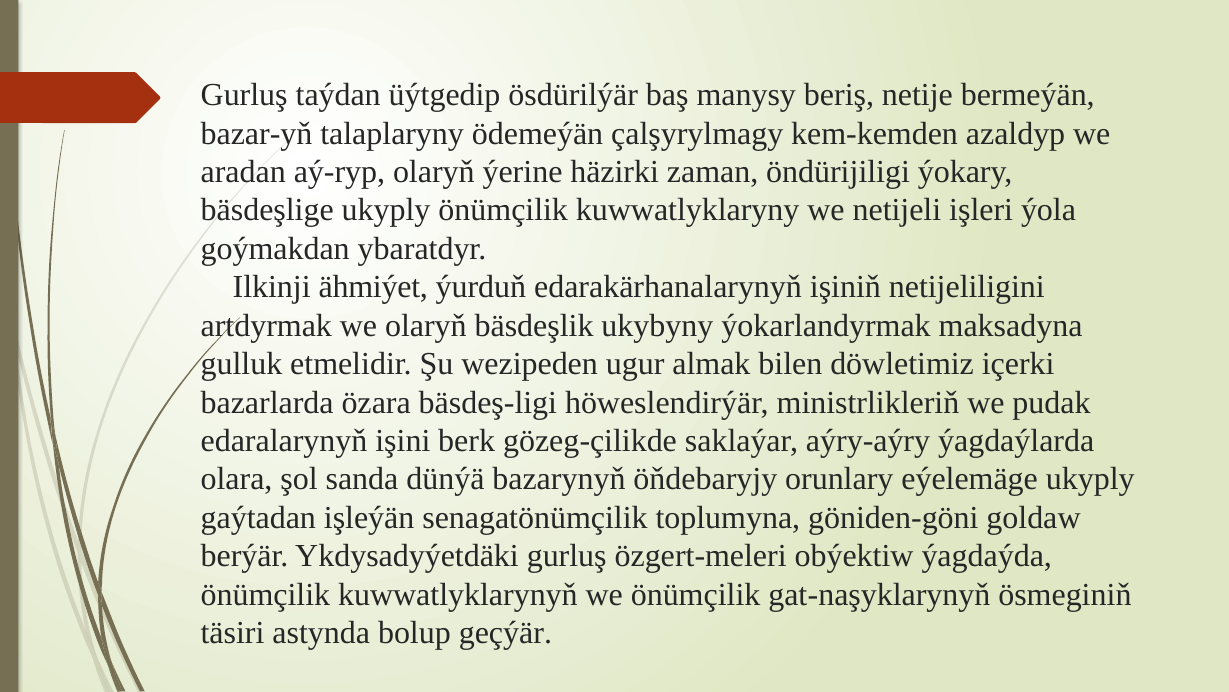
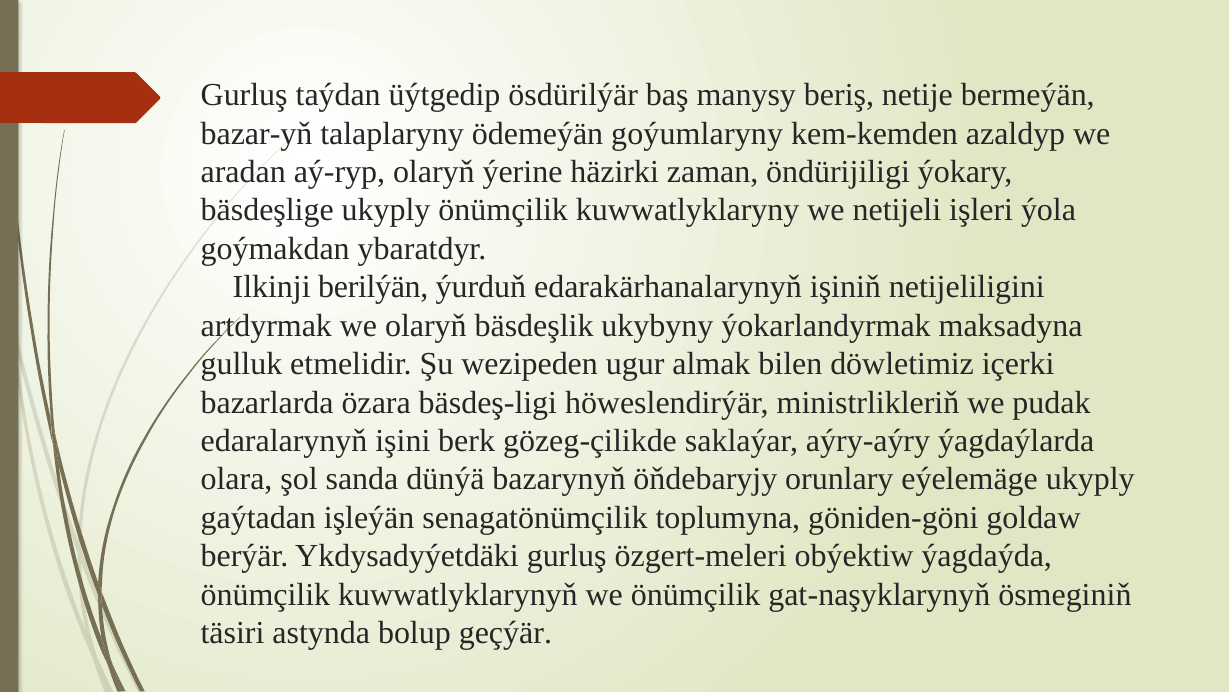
çalşyrylmagy: çalşyrylmagy -> goýumlaryny
ähmiýet: ähmiýet -> berilýän
